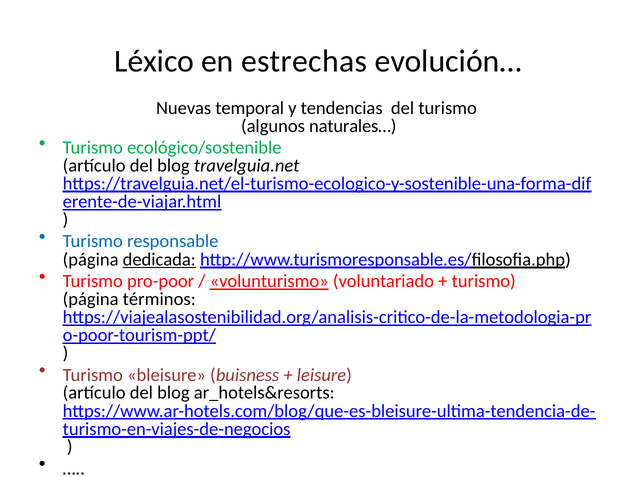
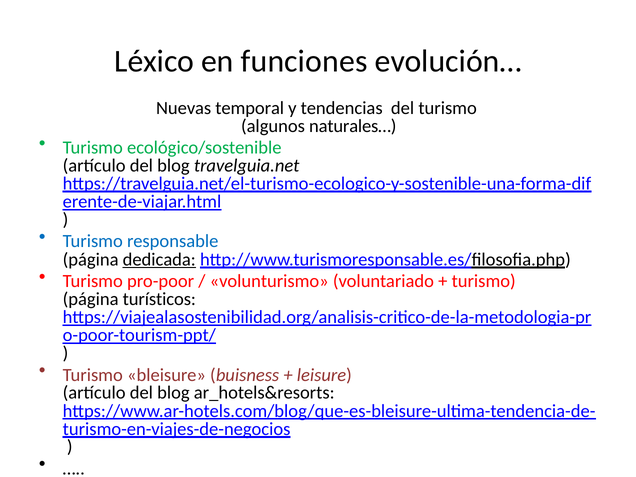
estrechas: estrechas -> funciones
volunturismo underline: present -> none
términos: términos -> turísticos
